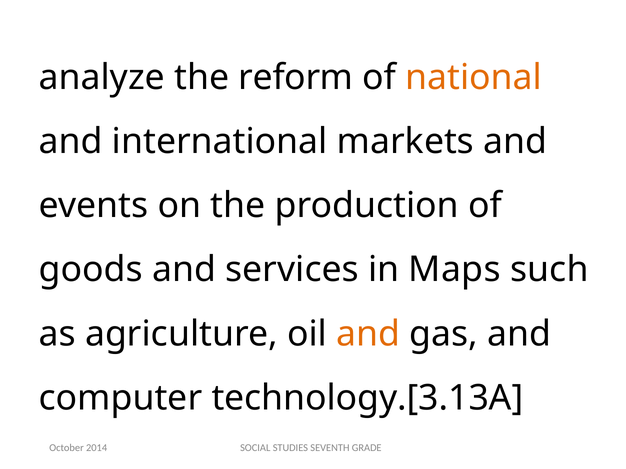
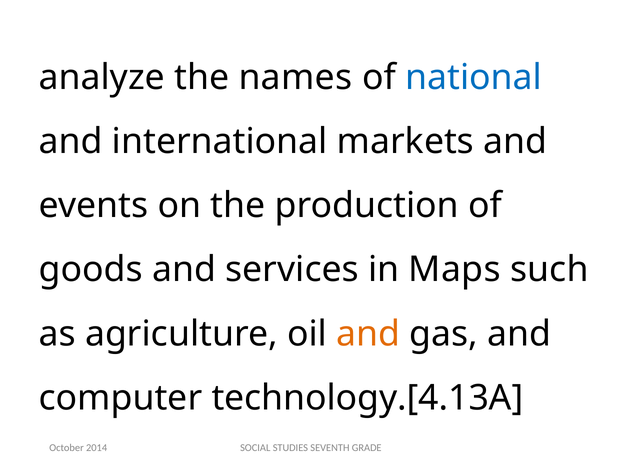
reform: reform -> names
national colour: orange -> blue
technology.[3.13A: technology.[3.13A -> technology.[4.13A
